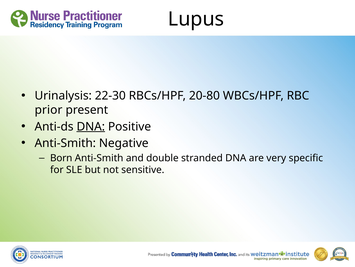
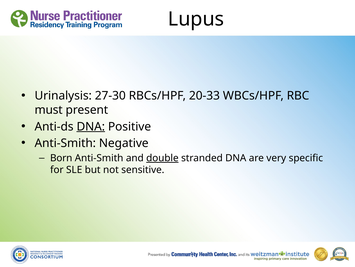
22-30: 22-30 -> 27-30
20-80: 20-80 -> 20-33
prior: prior -> must
double underline: none -> present
